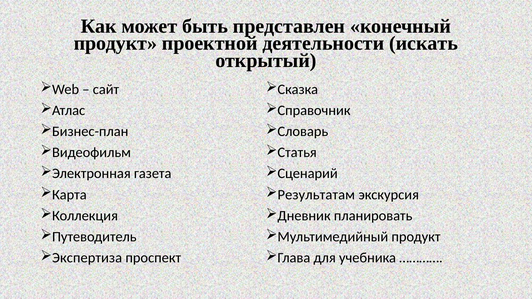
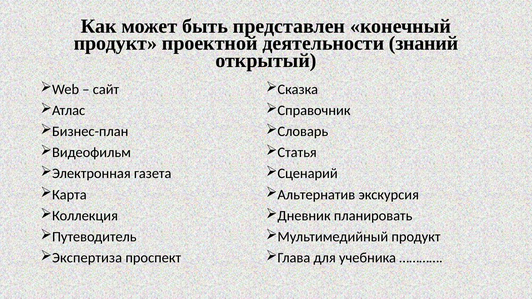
искать: искать -> знаний
Результатам: Результатам -> Альтернатив
